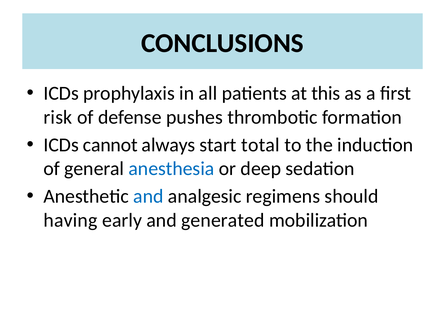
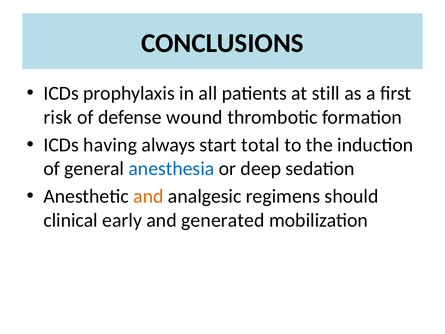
this: this -> still
pushes: pushes -> wound
cannot: cannot -> having
and at (148, 196) colour: blue -> orange
having: having -> clinical
